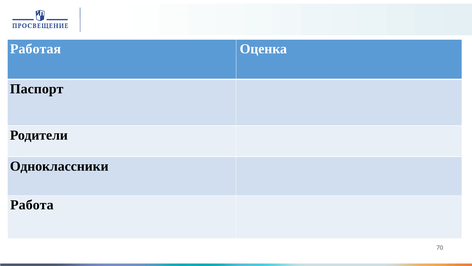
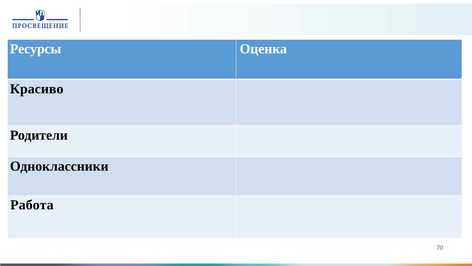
Работая: Работая -> Ресурсы
Паспорт: Паспорт -> Красиво
